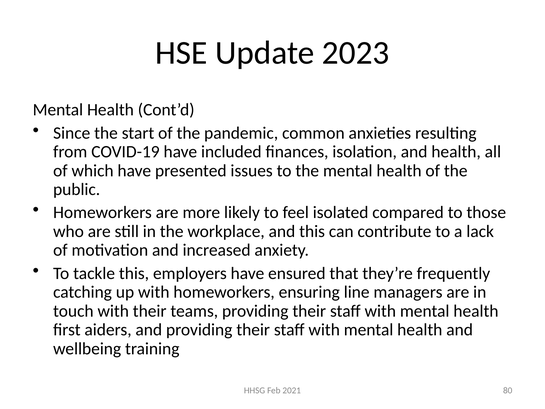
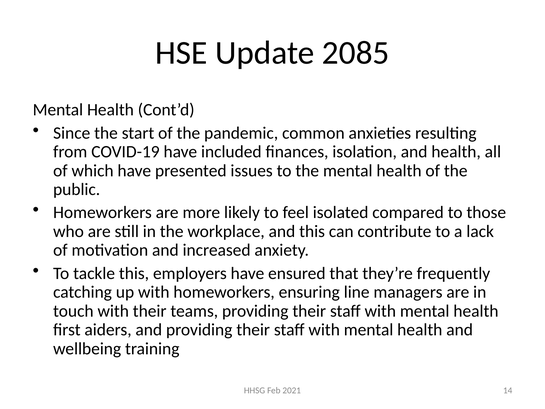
2023: 2023 -> 2085
80: 80 -> 14
